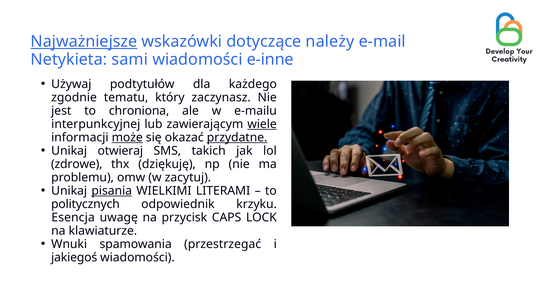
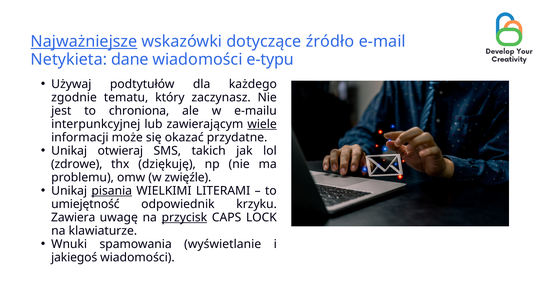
należy: należy -> źródło
sami: sami -> dane
e-inne: e-inne -> e-typu
może underline: present -> none
przydatne underline: present -> none
zacytuj: zacytuj -> zwięźle
politycznych: politycznych -> umiejętność
Esencja: Esencja -> Zawiera
przycisk underline: none -> present
przestrzegać: przestrzegać -> wyświetlanie
